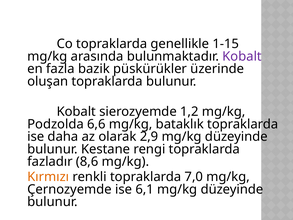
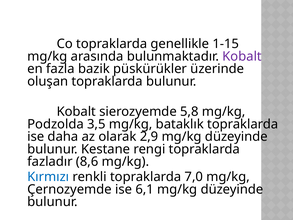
1,2: 1,2 -> 5,8
6,6: 6,6 -> 3,5
Kırmızı colour: orange -> blue
